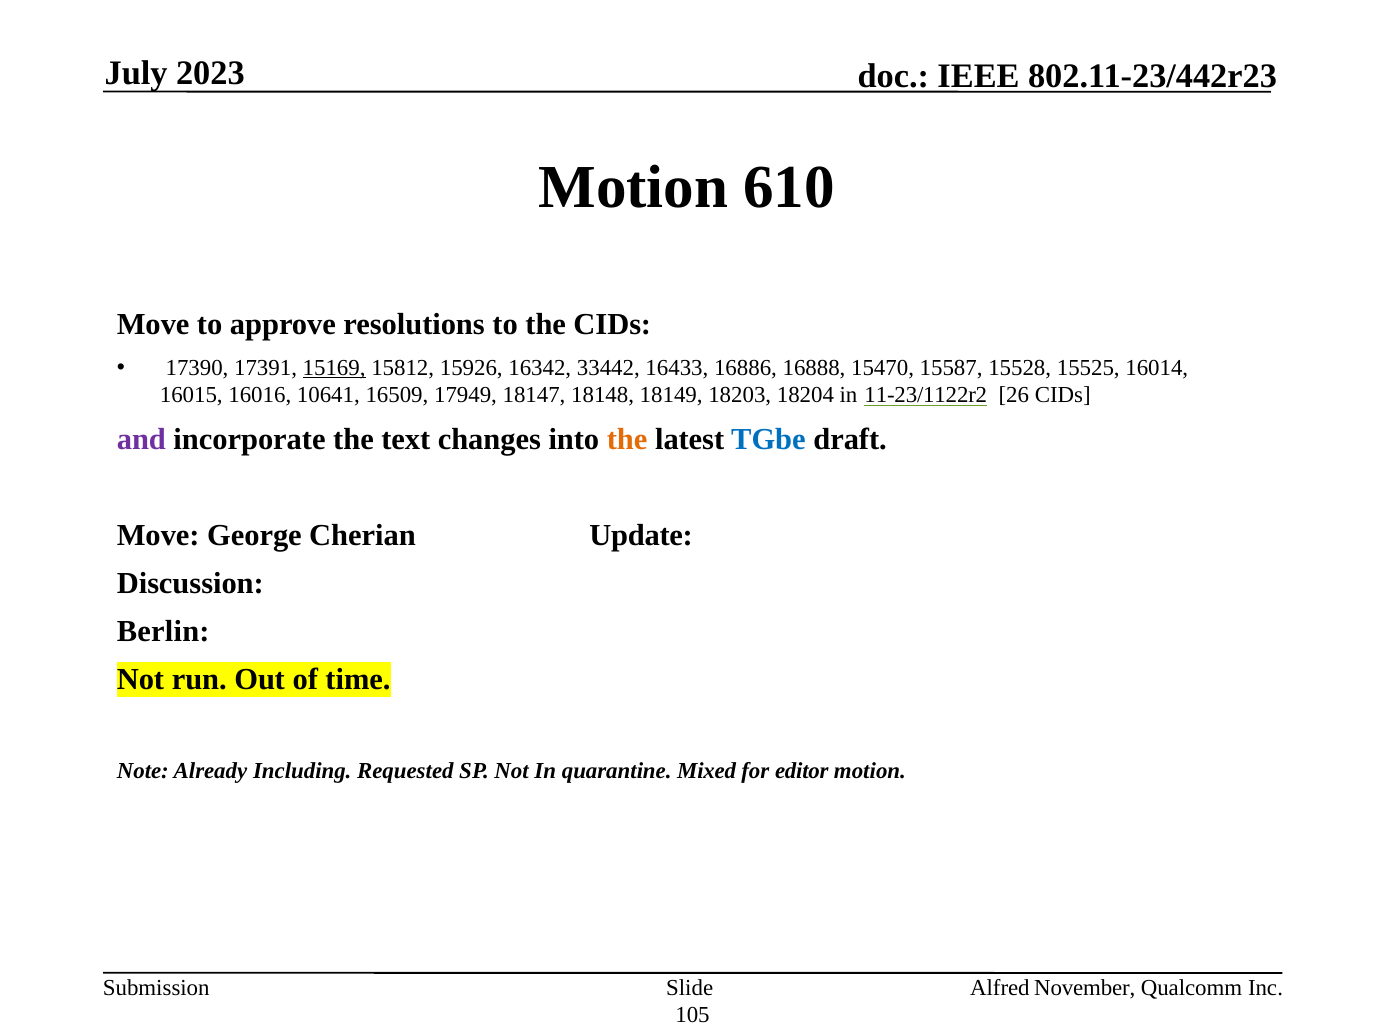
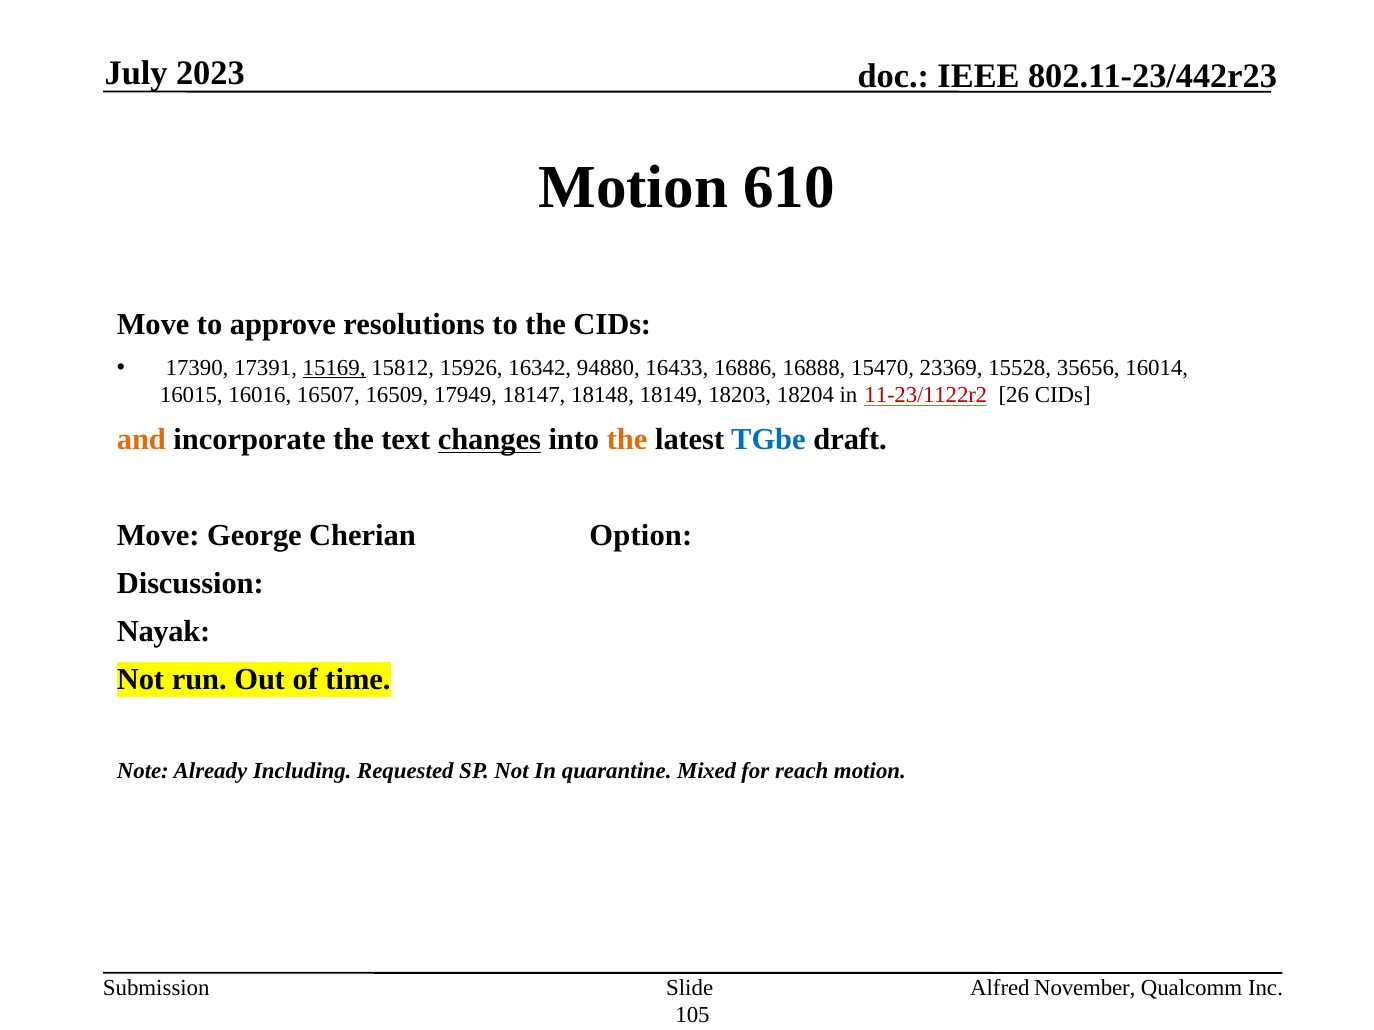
33442: 33442 -> 94880
15587: 15587 -> 23369
15525: 15525 -> 35656
10641: 10641 -> 16507
11-23/1122r2 colour: black -> red
and colour: purple -> orange
changes underline: none -> present
Update: Update -> Option
Berlin: Berlin -> Nayak
editor: editor -> reach
